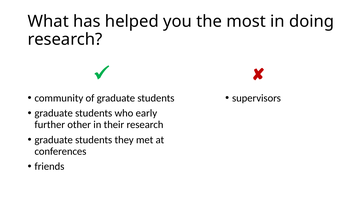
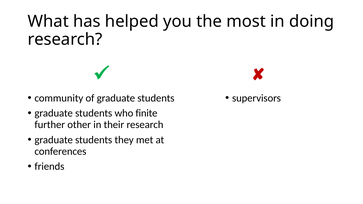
early: early -> finite
